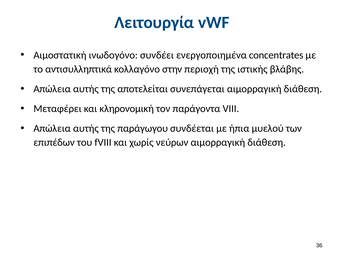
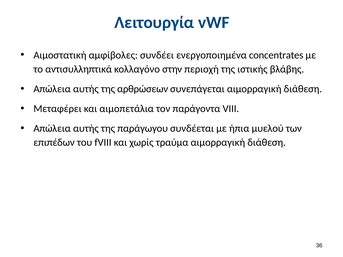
ινωδογόνο: ινωδογόνο -> αμφίβολες
αποτελείται: αποτελείται -> αρθρώσεων
κληρονομική: κληρονομική -> αιμοπετάλια
νεύρων: νεύρων -> τραύμα
